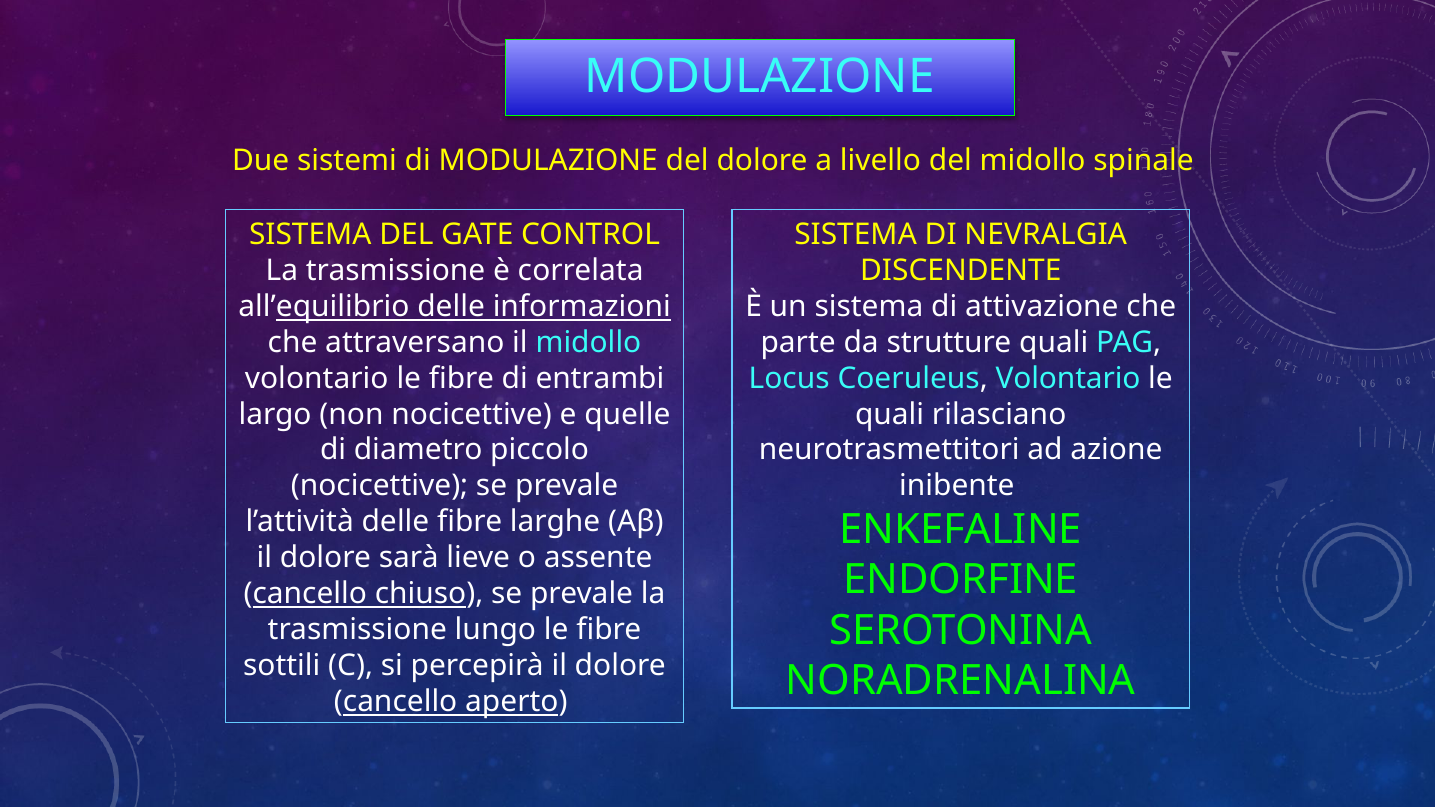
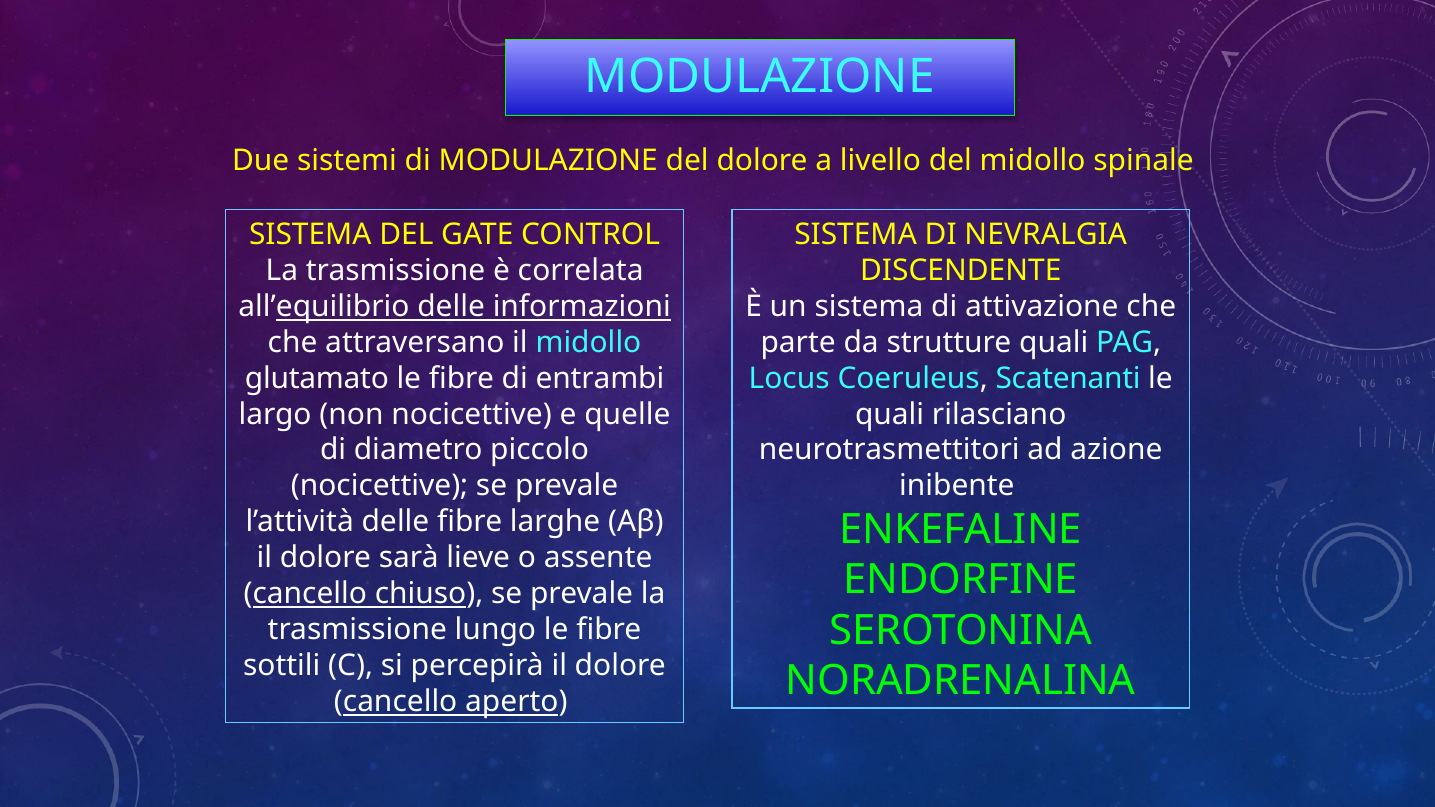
volontario at (317, 378): volontario -> glutamato
Coeruleus Volontario: Volontario -> Scatenanti
